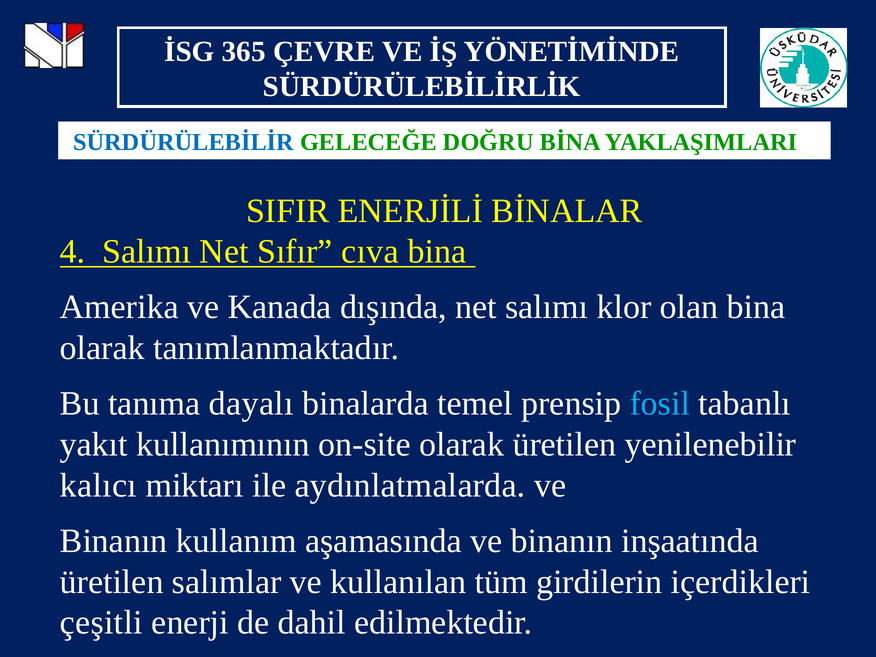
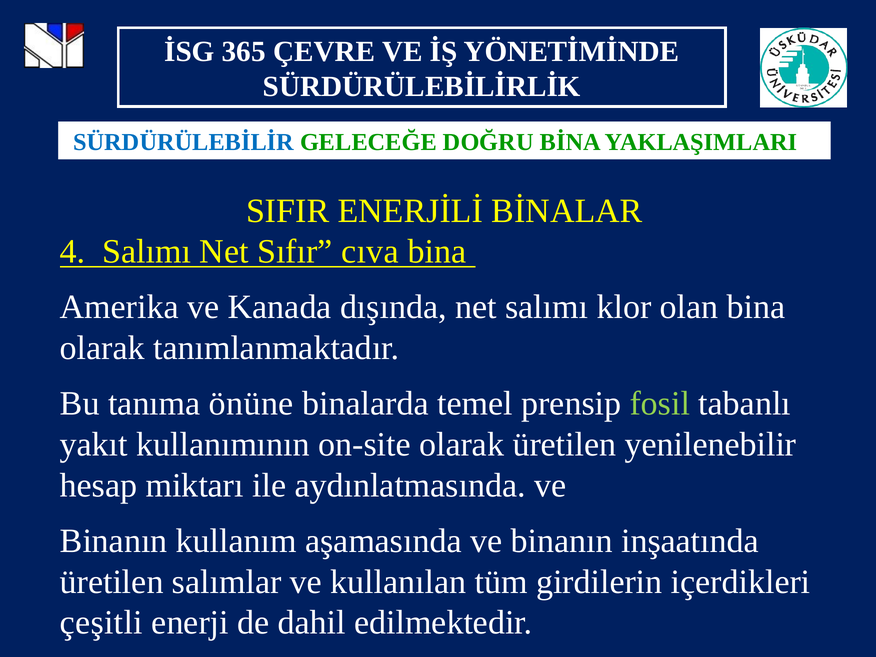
dayalı: dayalı -> önüne
fosil colour: light blue -> light green
kalıcı: kalıcı -> hesap
aydınlatmalarda: aydınlatmalarda -> aydınlatmasında
